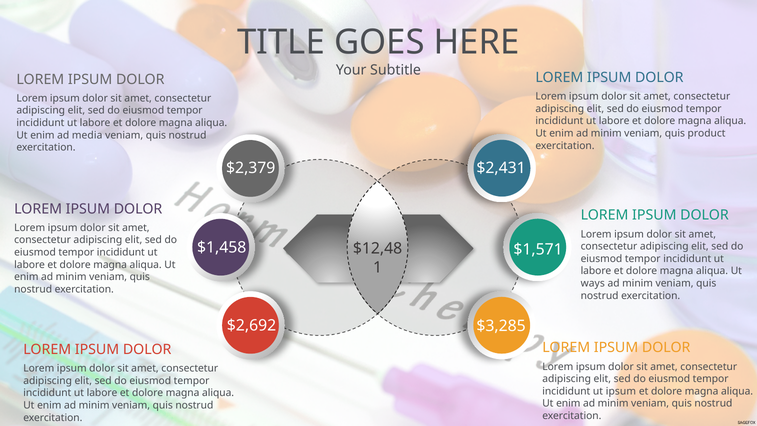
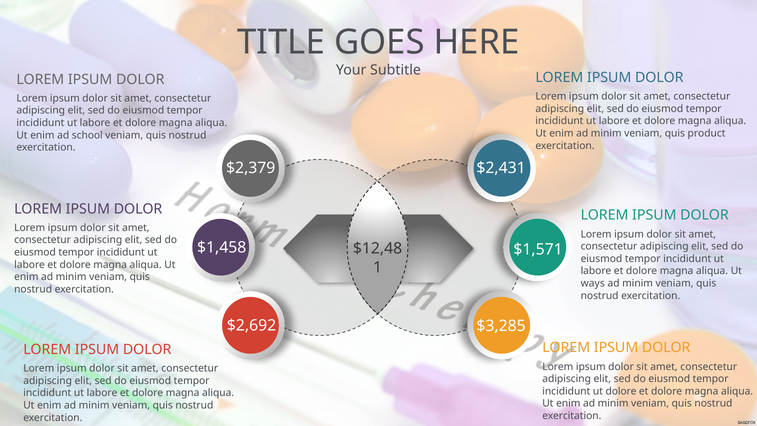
media: media -> school
ut ipsum: ipsum -> dolore
